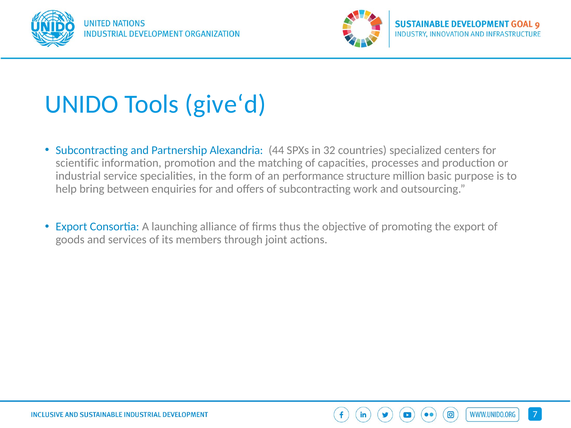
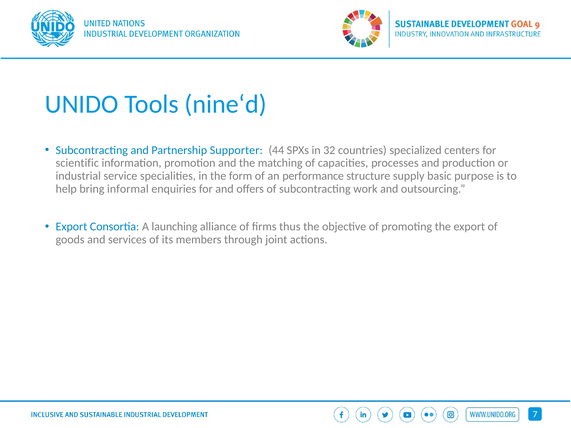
give‘d: give‘d -> nine‘d
Alexandria: Alexandria -> Supporter
million: million -> supply
between: between -> informal
